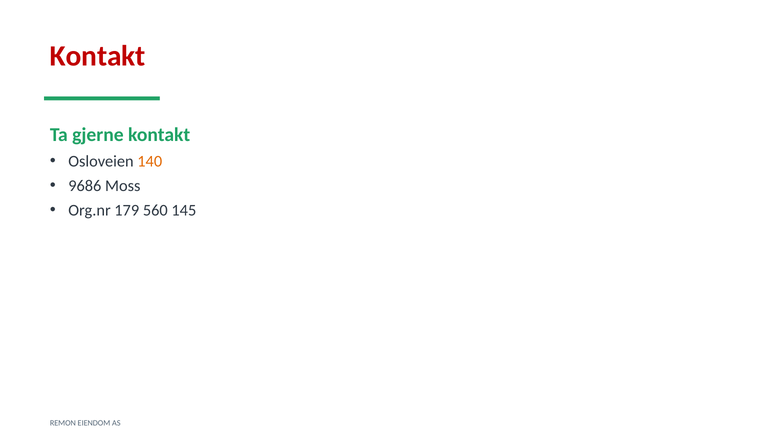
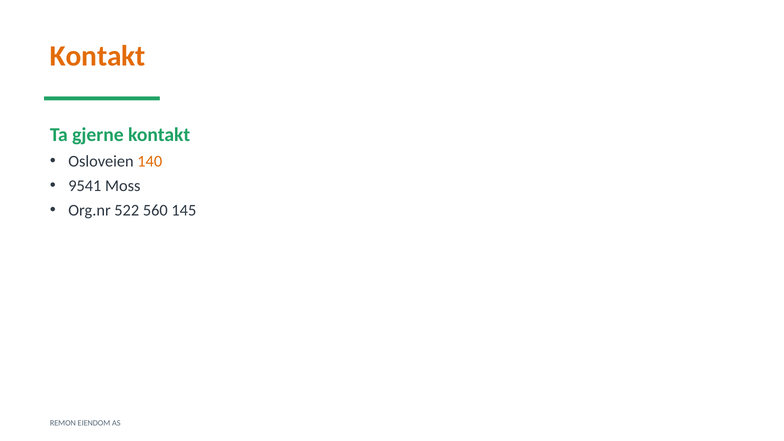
Kontakt at (98, 56) colour: red -> orange
9686: 9686 -> 9541
179: 179 -> 522
